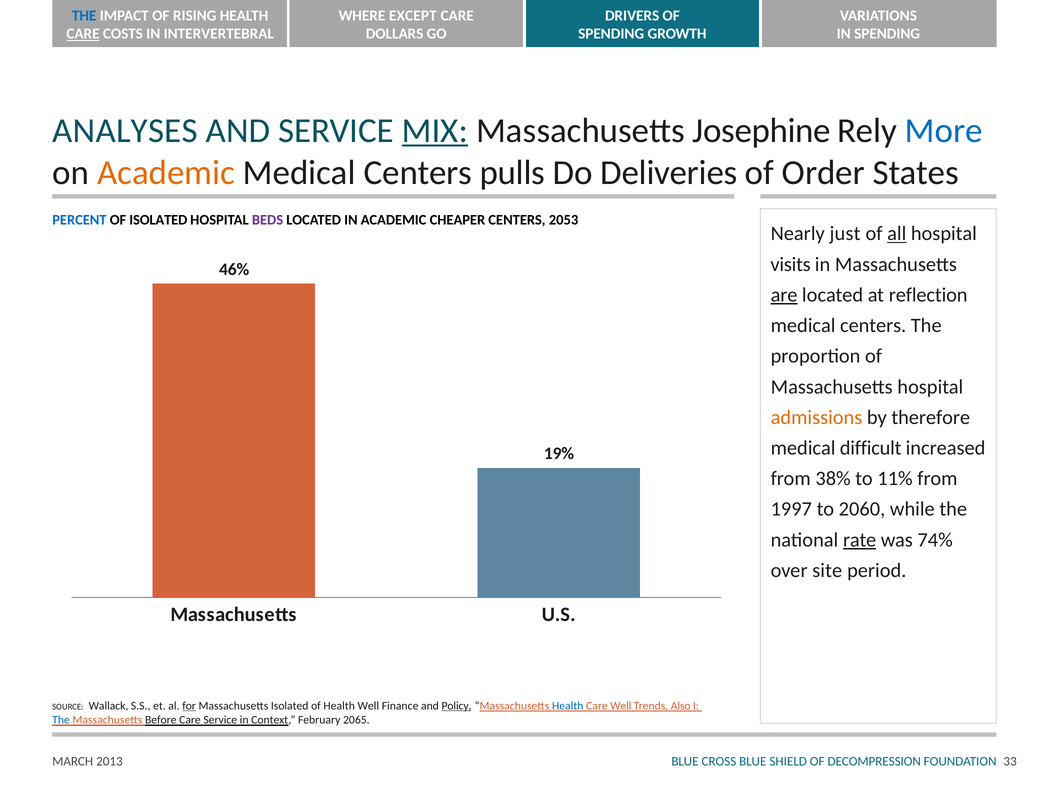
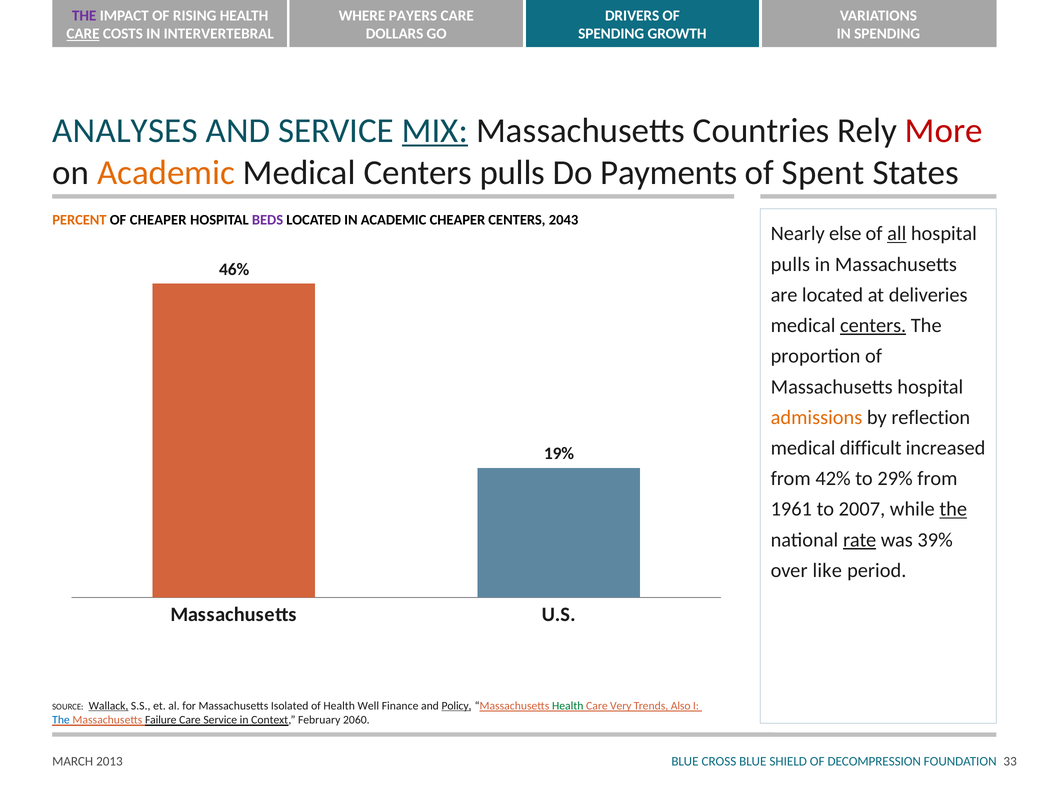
THE at (84, 16) colour: blue -> purple
EXCEPT: EXCEPT -> PAYERS
Josephine: Josephine -> Countries
More colour: blue -> red
Deliveries: Deliveries -> Payments
Order: Order -> Spent
PERCENT colour: blue -> orange
OF ISOLATED: ISOLATED -> CHEAPER
2053: 2053 -> 2043
just: just -> else
visits at (791, 264): visits -> pulls
are underline: present -> none
reflection: reflection -> deliveries
centers at (873, 325) underline: none -> present
therefore: therefore -> reflection
38%: 38% -> 42%
11%: 11% -> 29%
1997: 1997 -> 1961
2060: 2060 -> 2007
the at (953, 509) underline: none -> present
74%: 74% -> 39%
site: site -> like
Wallack underline: none -> present
for underline: present -> none
Health at (568, 705) colour: blue -> green
Care Well: Well -> Very
Before: Before -> Failure
2065: 2065 -> 2060
